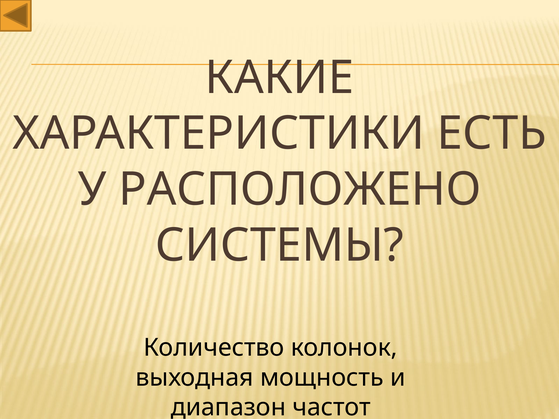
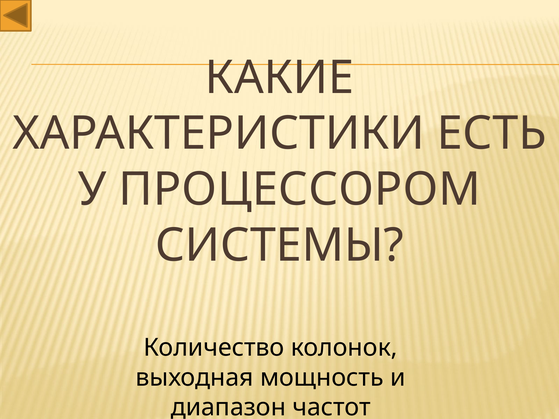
РАСПОЛОЖЕНО: РАСПОЛОЖЕНО -> ПРОЦЕССОРОМ
